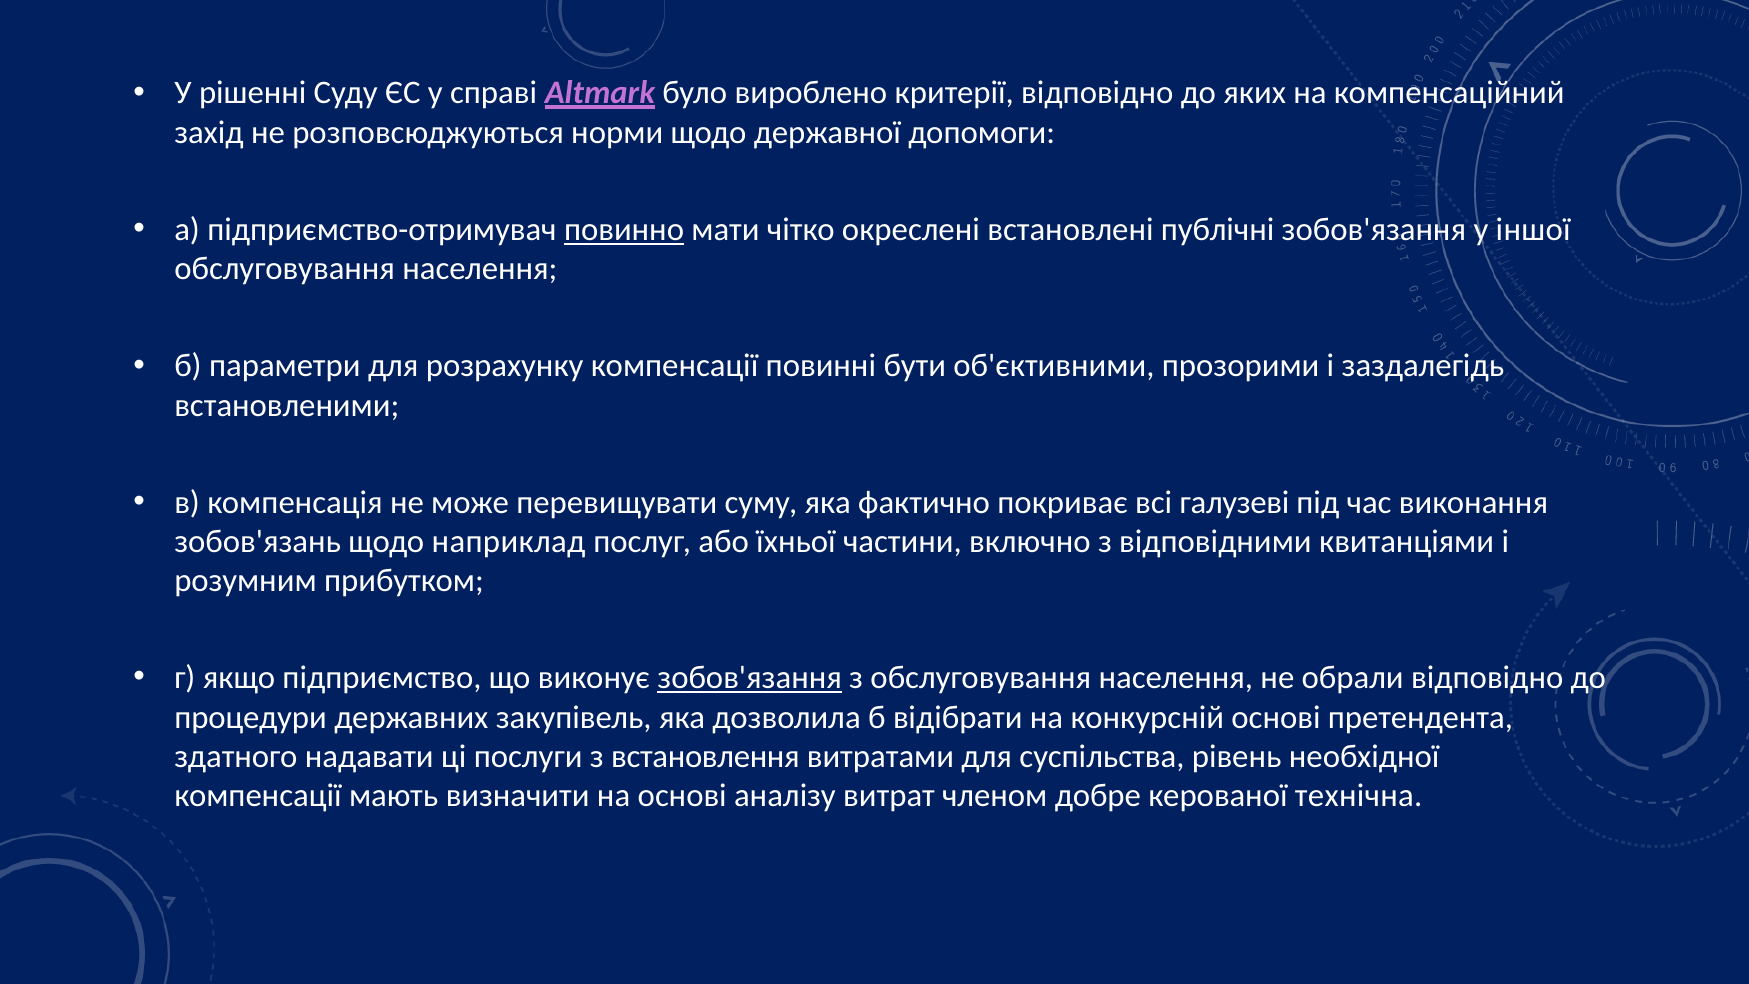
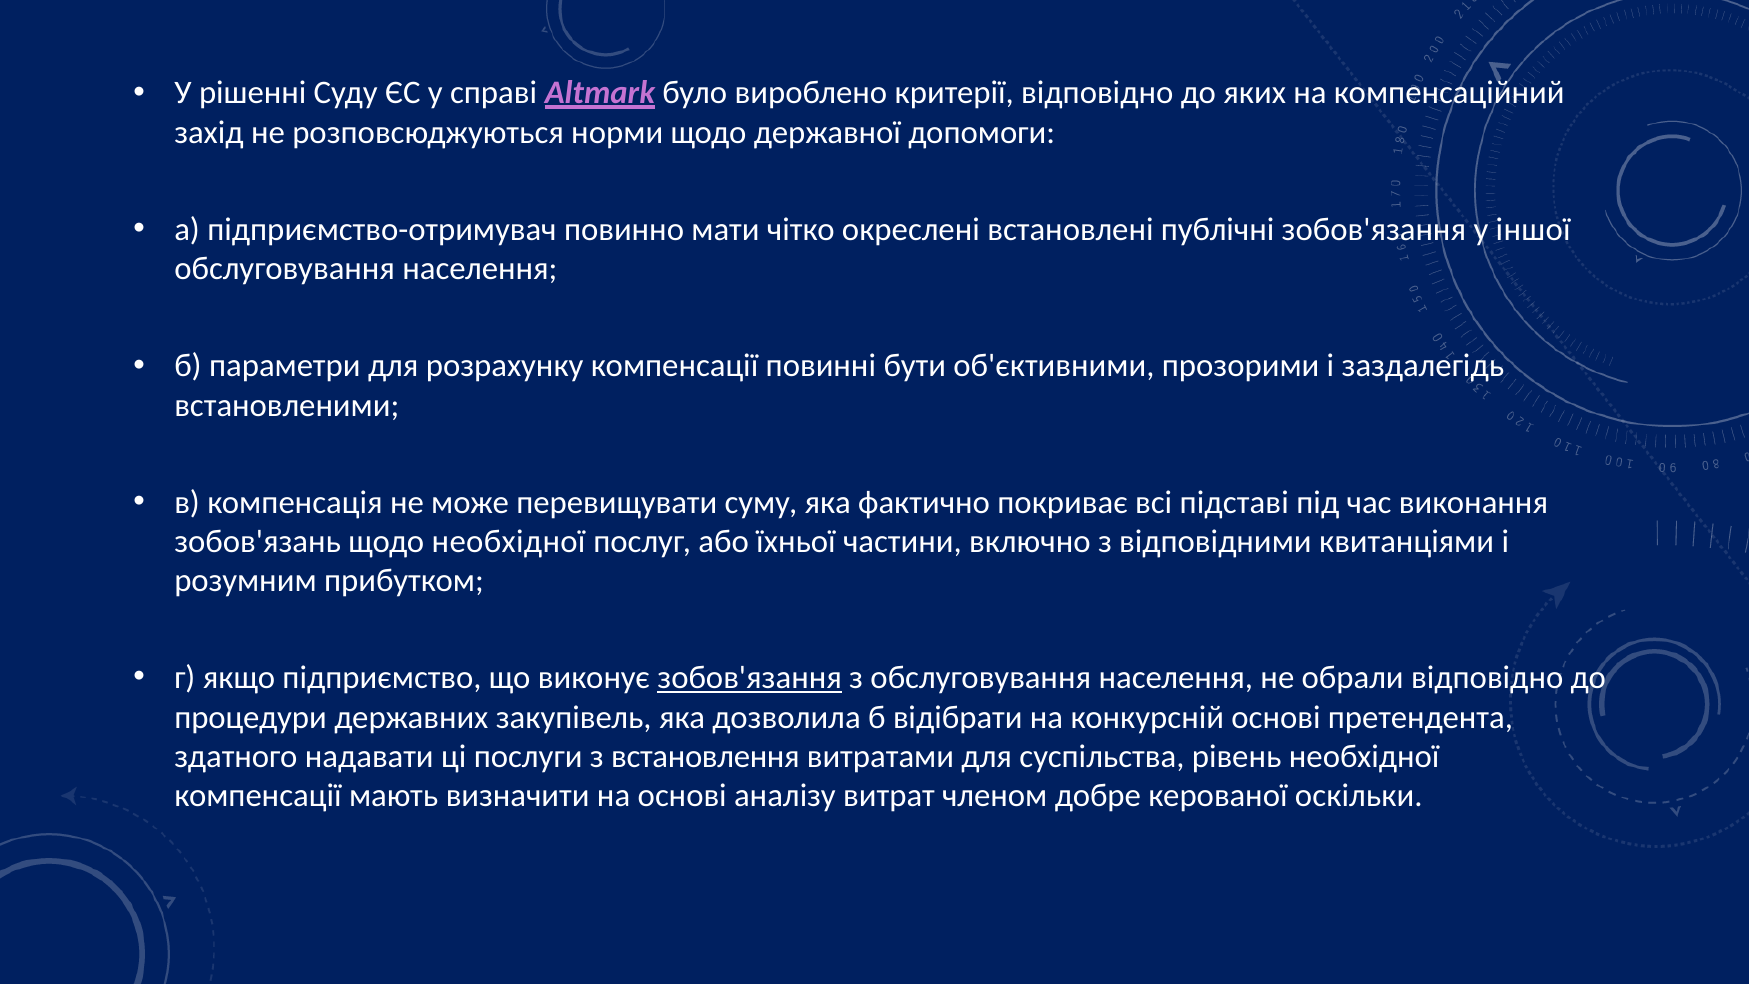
повинно underline: present -> none
галузеві: галузеві -> підставі
щодо наприклад: наприклад -> необхідної
технічна: технічна -> оскільки
